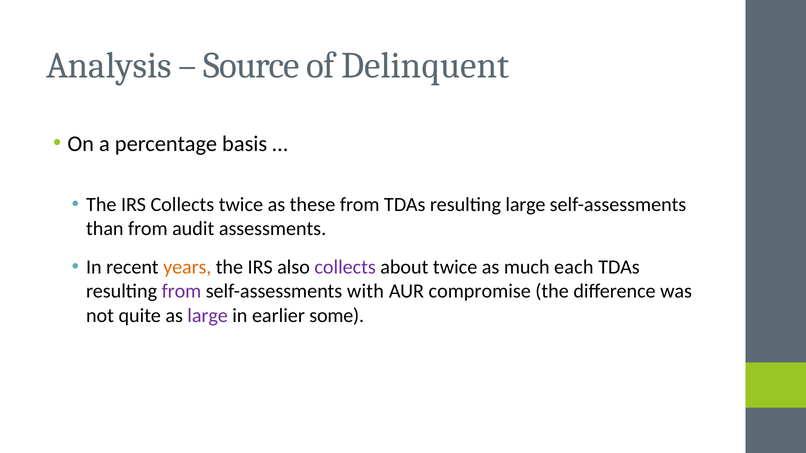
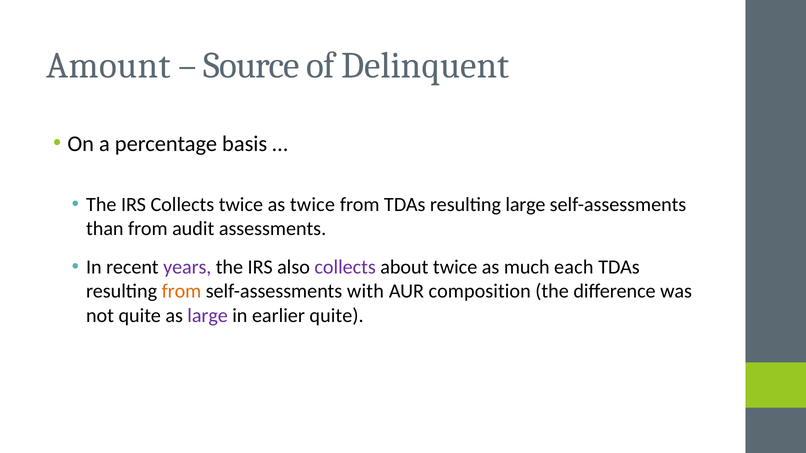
Analysis: Analysis -> Amount
as these: these -> twice
years colour: orange -> purple
from at (181, 291) colour: purple -> orange
compromise: compromise -> composition
earlier some: some -> quite
